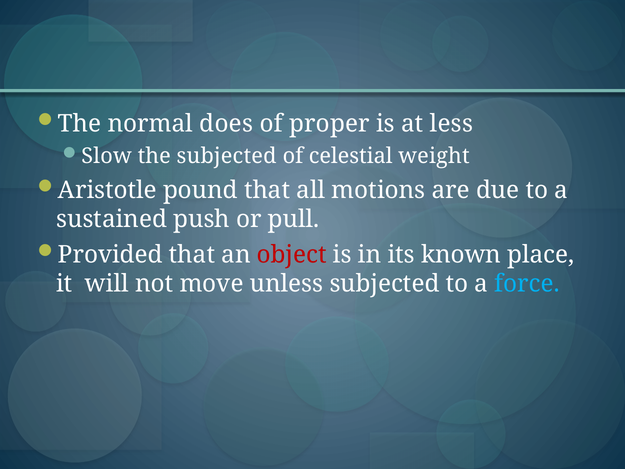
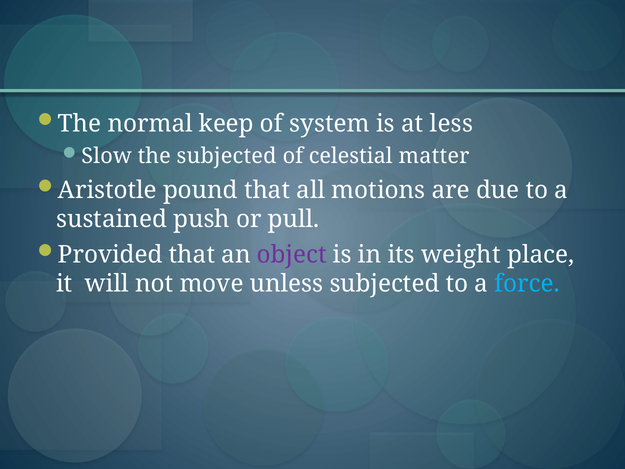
does: does -> keep
proper: proper -> system
weight: weight -> matter
object colour: red -> purple
known: known -> weight
